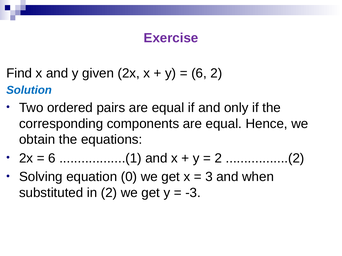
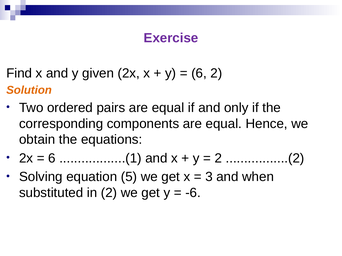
Solution colour: blue -> orange
0: 0 -> 5
-3: -3 -> -6
